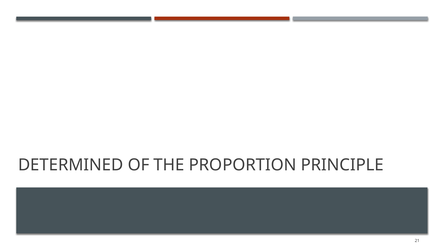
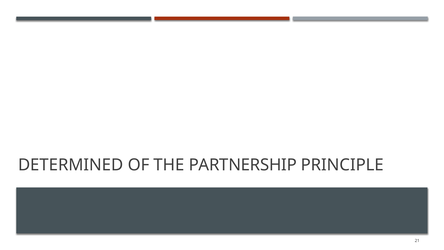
PROPORTION: PROPORTION -> PARTNERSHIP
